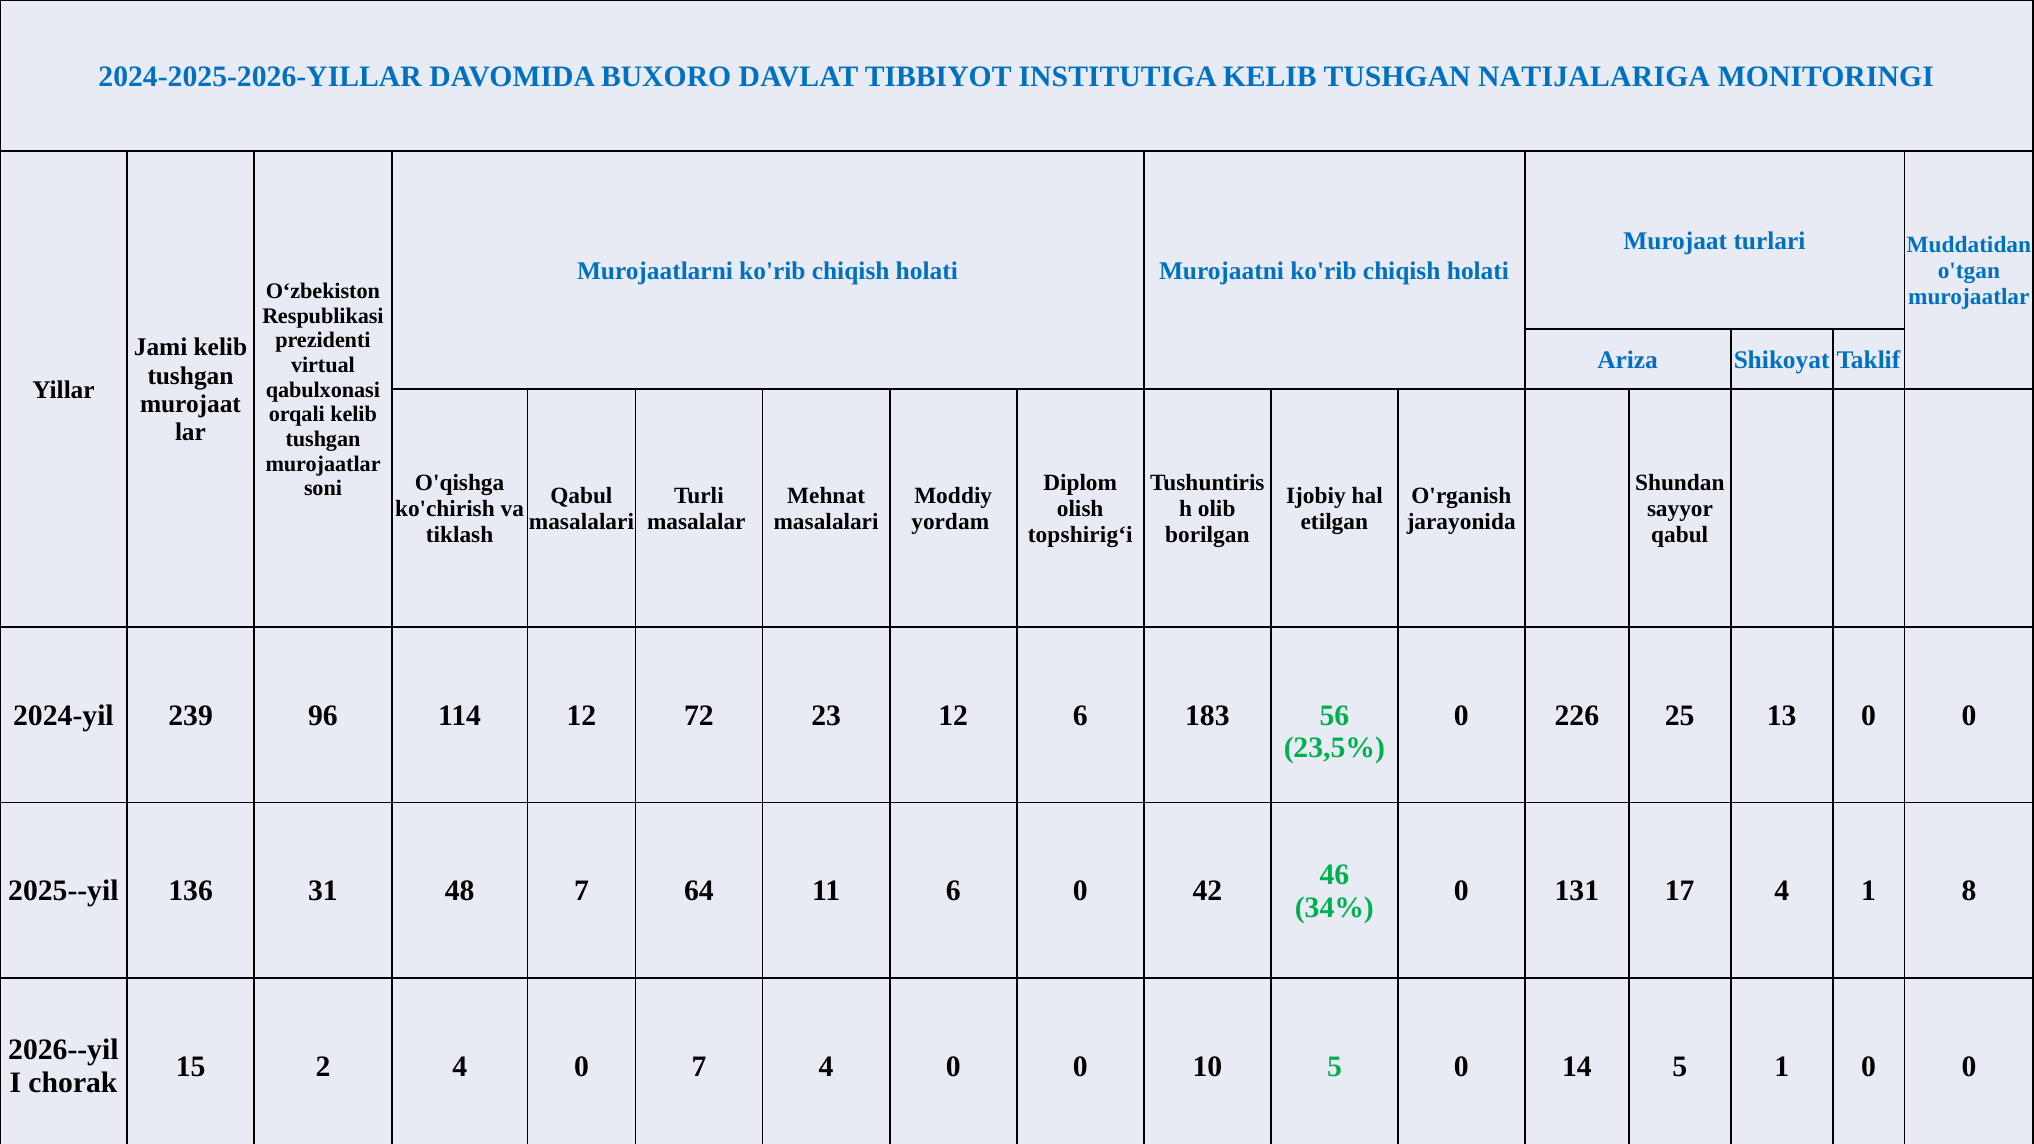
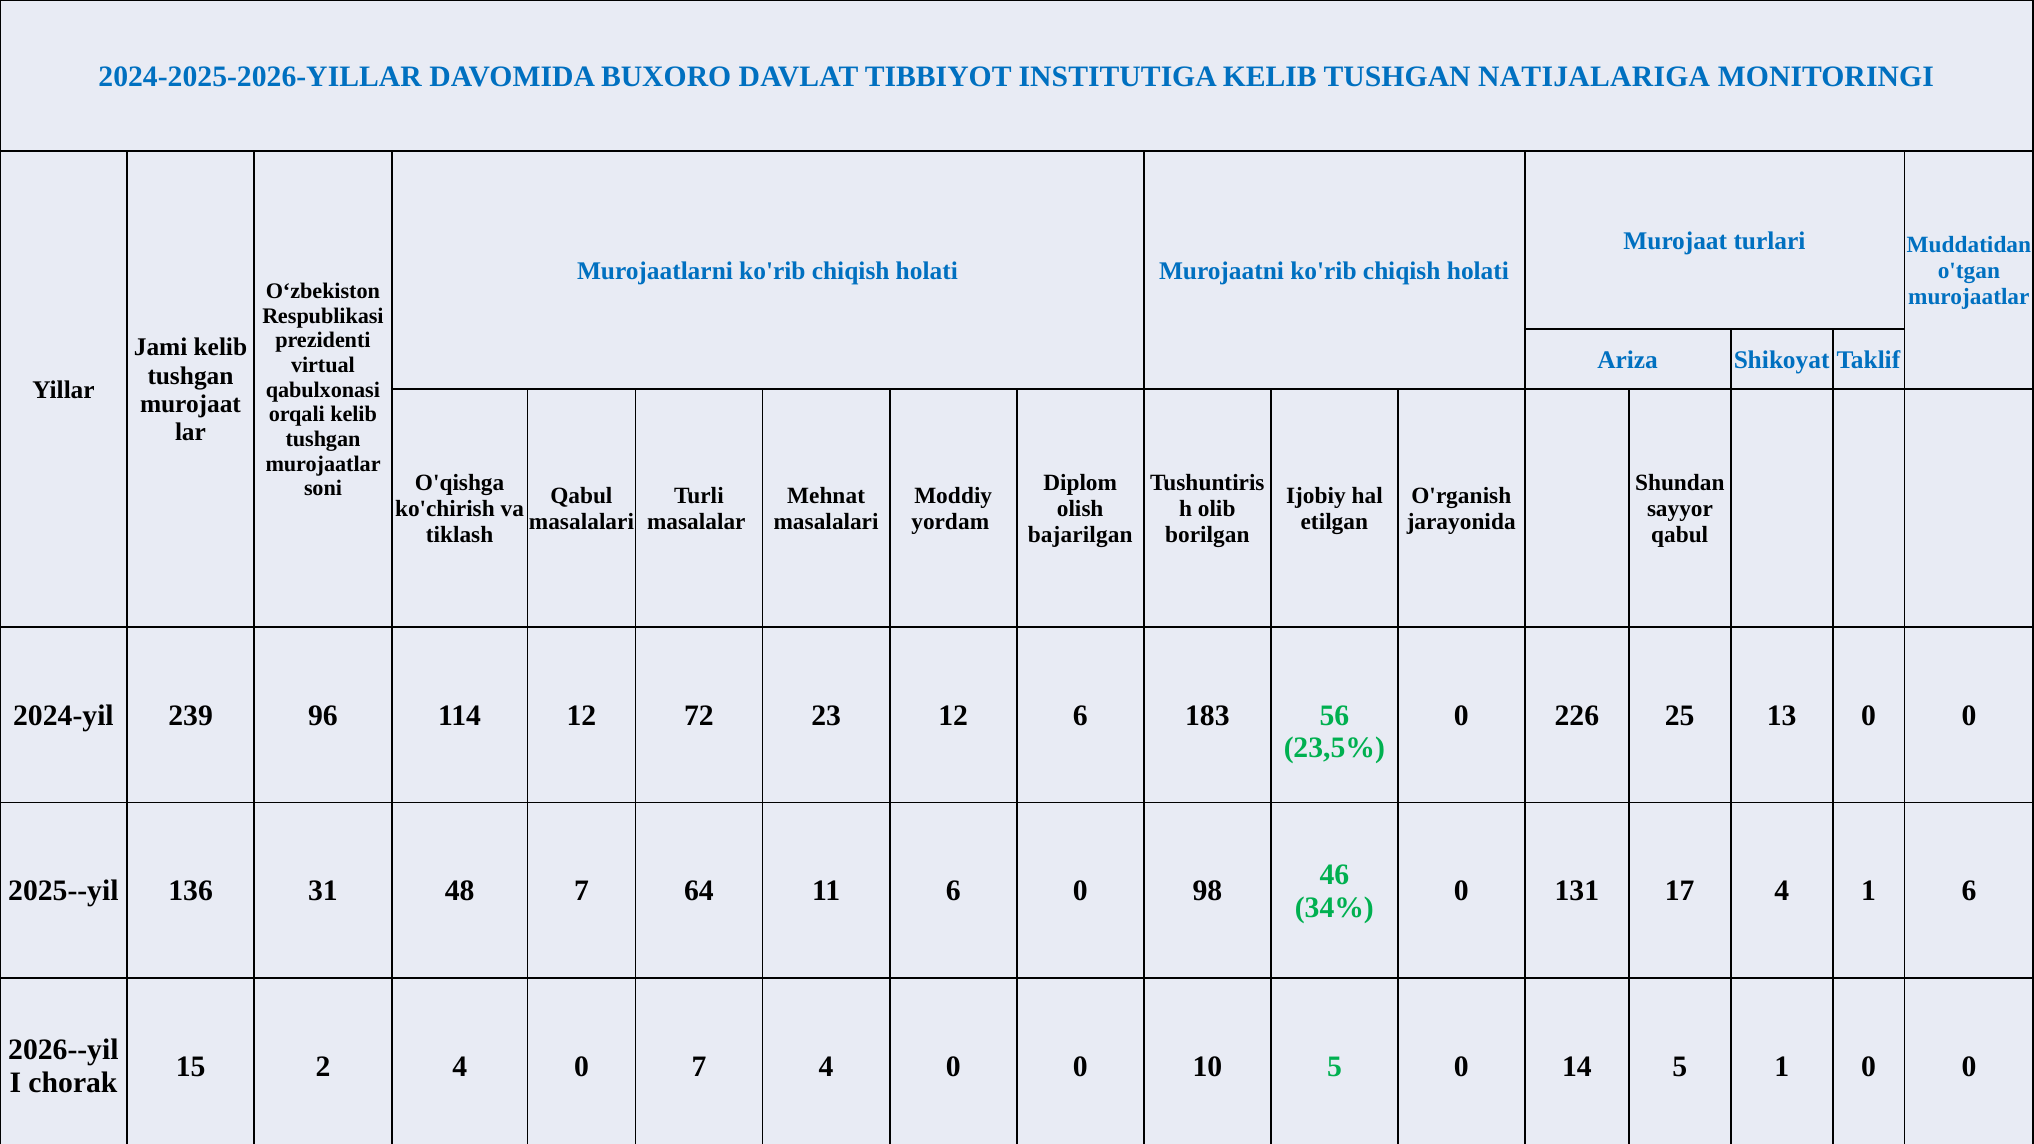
topshirigʻi: topshirigʻi -> bajarilgan
42: 42 -> 98
1 8: 8 -> 6
